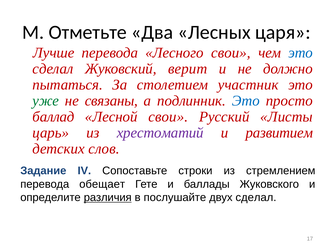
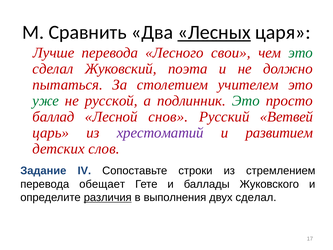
Отметьте: Отметьте -> Сравнить
Лесных underline: none -> present
это at (301, 53) colour: blue -> green
верит: верит -> поэта
участник: участник -> учителем
связаны: связаны -> русской
Это at (246, 101) colour: blue -> green
Лесной свои: свои -> снов
Листы: Листы -> Ветвей
послушайте: послушайте -> выполнения
